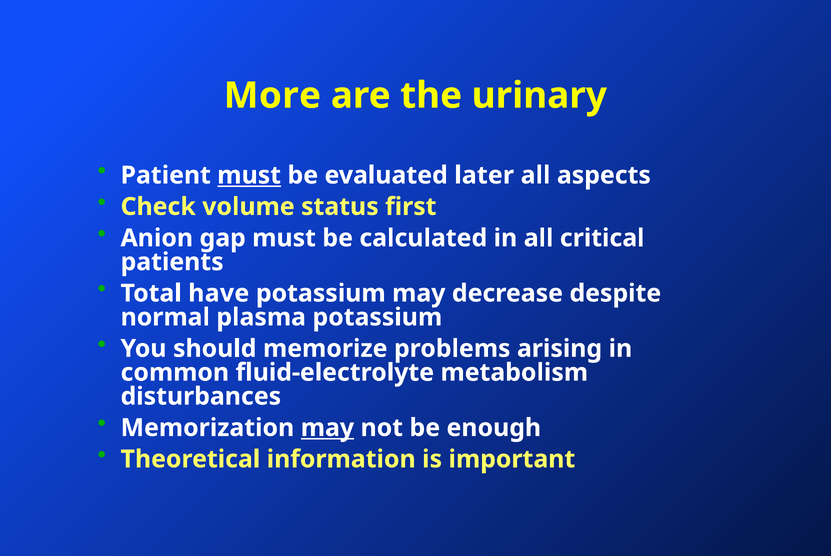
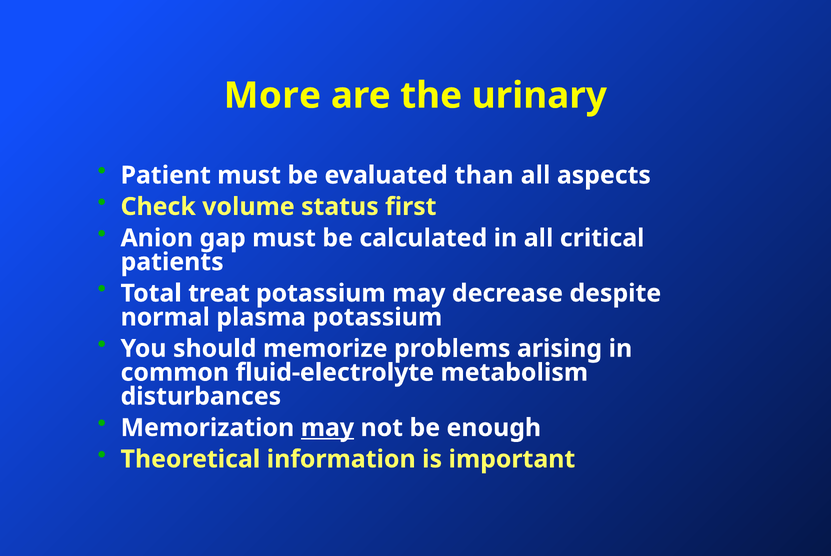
must at (249, 175) underline: present -> none
later: later -> than
have: have -> treat
